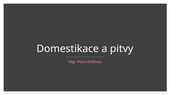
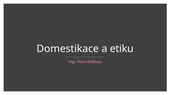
pitvy: pitvy -> etiku
